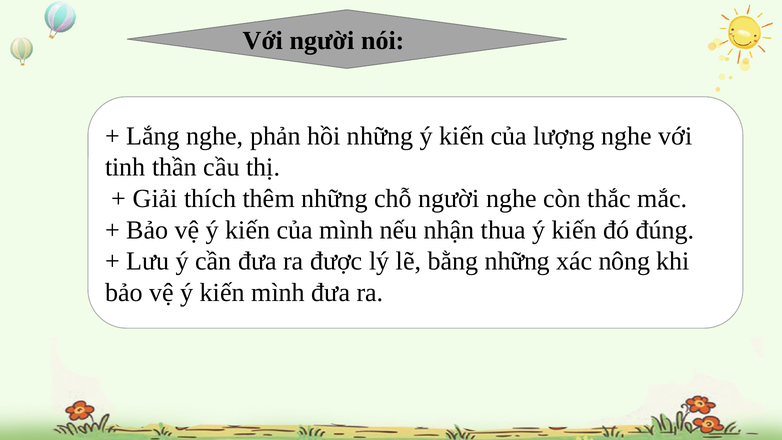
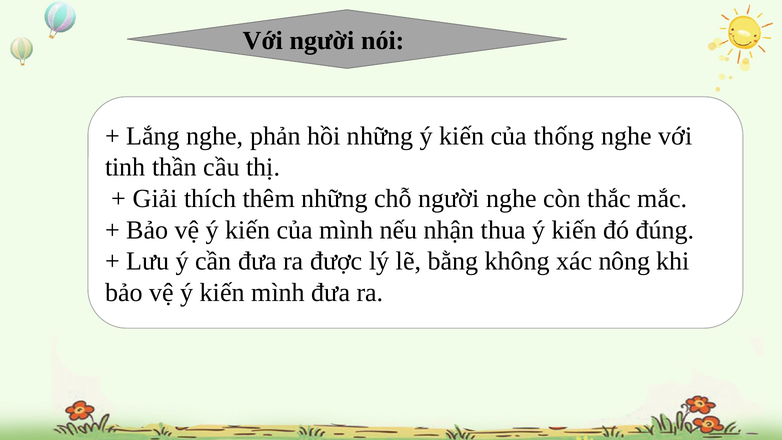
lượng: lượng -> thống
bằng những: những -> không
